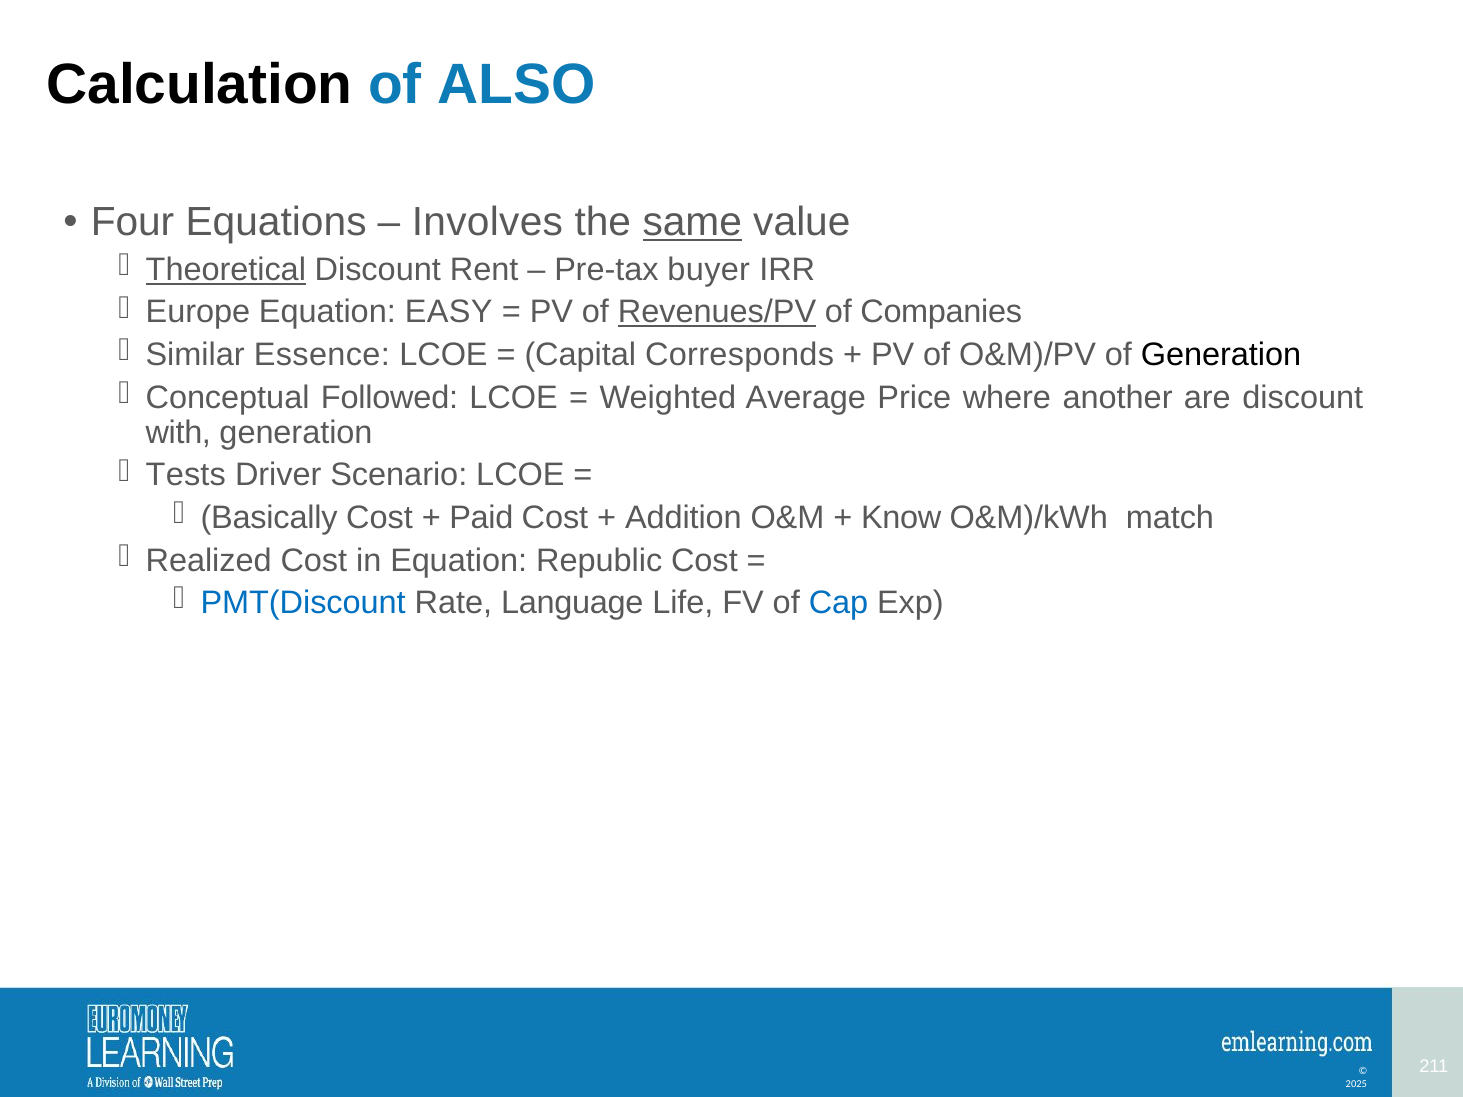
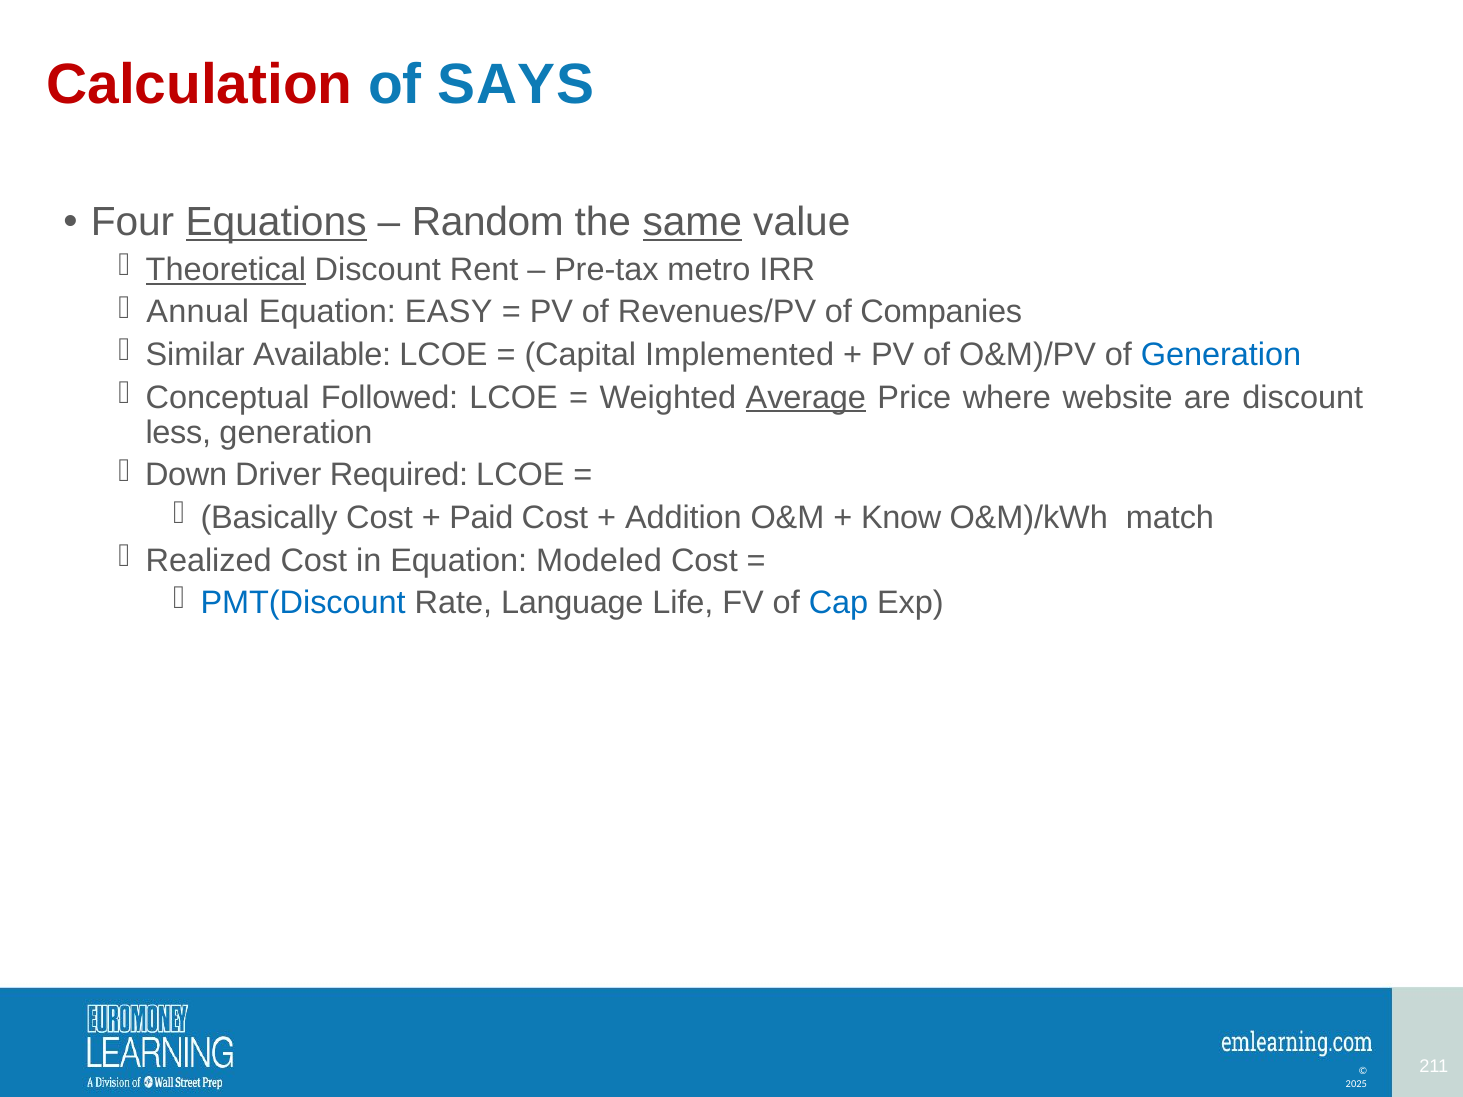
Calculation colour: black -> red
ALSO: ALSO -> SAYS
Equations underline: none -> present
Involves: Involves -> Random
buyer: buyer -> metro
Europe: Europe -> Annual
Revenues/PV underline: present -> none
Essence: Essence -> Available
Corresponds: Corresponds -> Implemented
Generation at (1221, 355) colour: black -> blue
Average underline: none -> present
another: another -> website
with: with -> less
Tests: Tests -> Down
Scenario: Scenario -> Required
Republic: Republic -> Modeled
